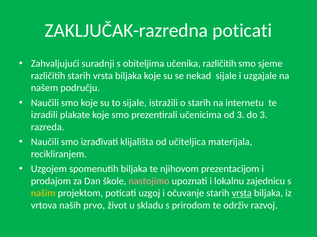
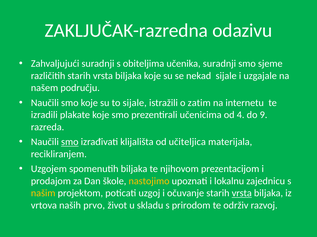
ZAKLJUČAK-razredna poticati: poticati -> odazivu
učenika različitih: različitih -> suradnji
o starih: starih -> zatim
od 3: 3 -> 4
do 3: 3 -> 9
smo at (70, 142) underline: none -> present
nastojimo colour: pink -> yellow
